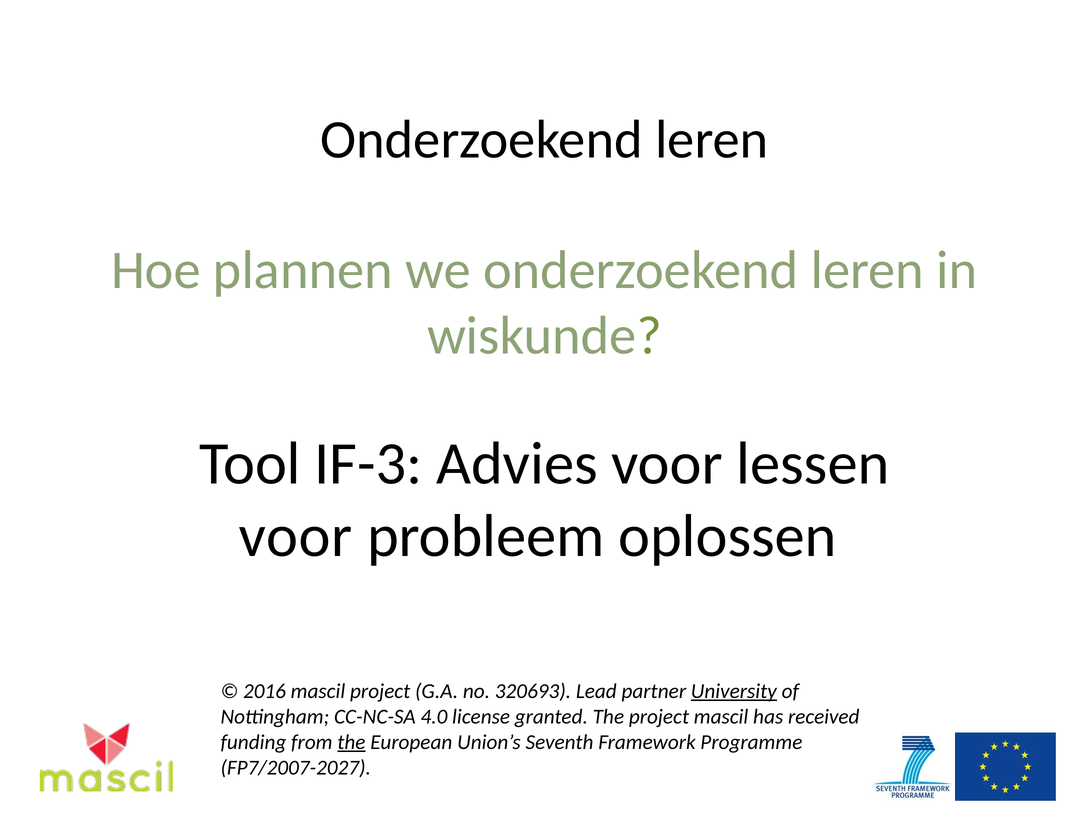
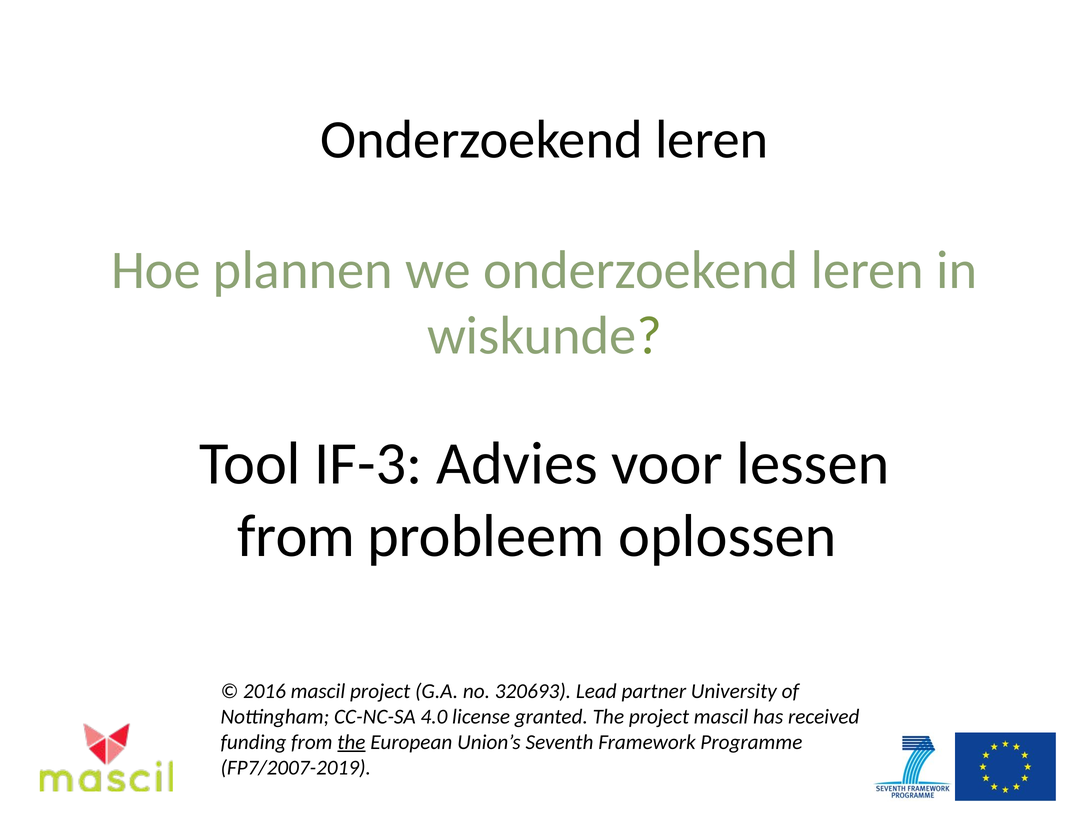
voor at (296, 536): voor -> from
University underline: present -> none
FP7/2007-2027: FP7/2007-2027 -> FP7/2007-2019
